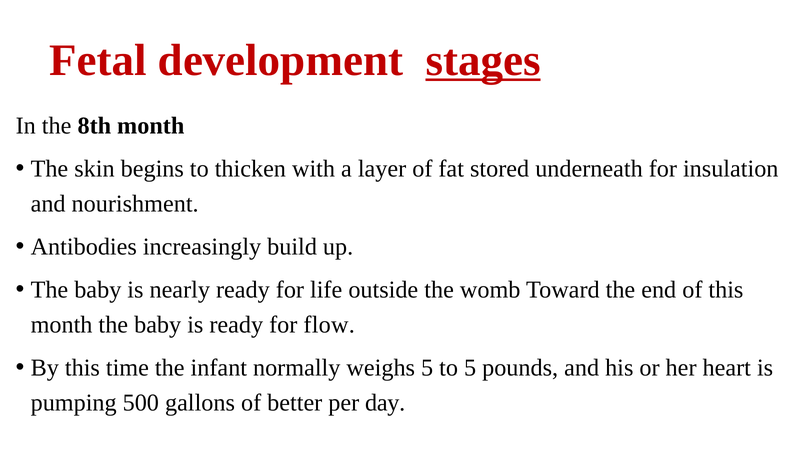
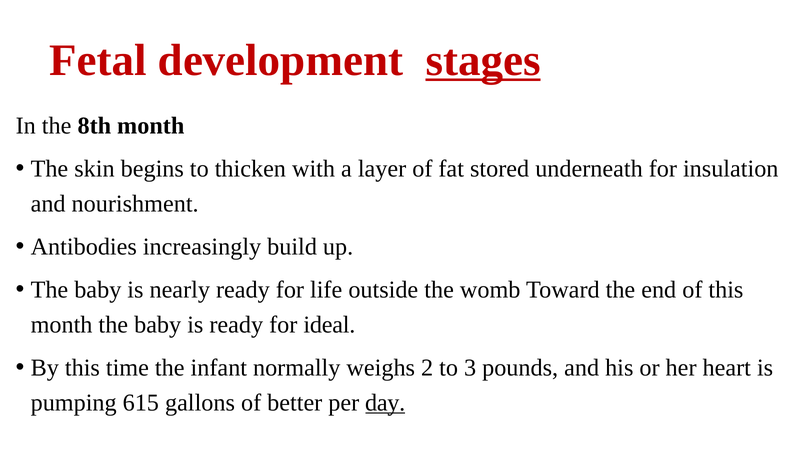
flow: flow -> ideal
weighs 5: 5 -> 2
to 5: 5 -> 3
500: 500 -> 615
day underline: none -> present
